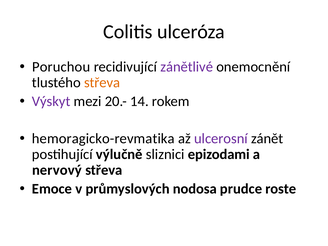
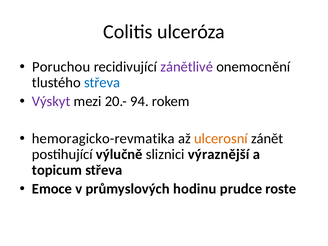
střeva at (102, 83) colour: orange -> blue
14: 14 -> 94
ulcerosní colour: purple -> orange
epizodami: epizodami -> výraznější
nervový: nervový -> topicum
nodosa: nodosa -> hodinu
